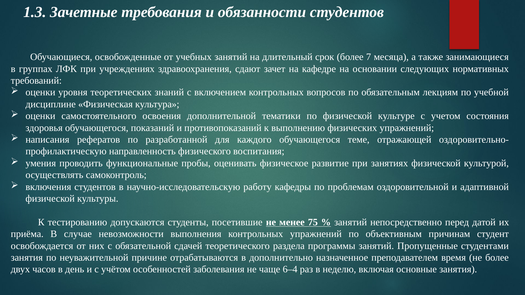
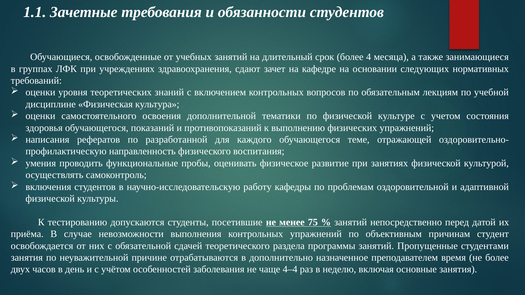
1.3: 1.3 -> 1.1
7: 7 -> 4
6–4: 6–4 -> 4–4
